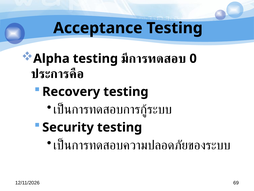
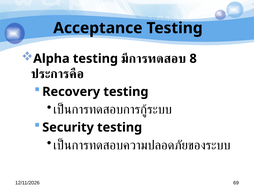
0: 0 -> 8
